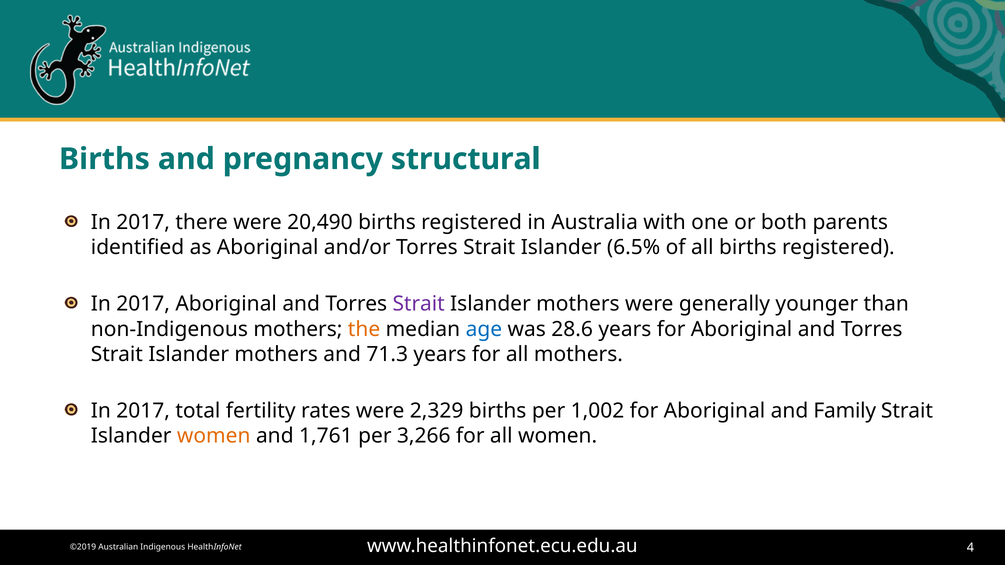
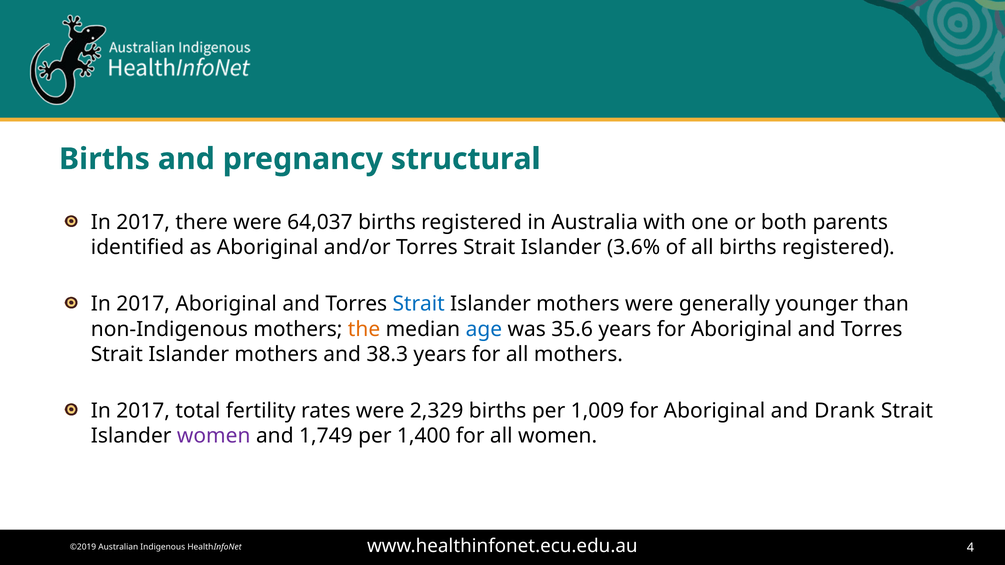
20,490: 20,490 -> 64,037
6.5%: 6.5% -> 3.6%
Strait at (419, 304) colour: purple -> blue
28.6: 28.6 -> 35.6
71.3: 71.3 -> 38.3
1,002: 1,002 -> 1,009
Family: Family -> Drank
women at (214, 436) colour: orange -> purple
1,761: 1,761 -> 1,749
3,266: 3,266 -> 1,400
